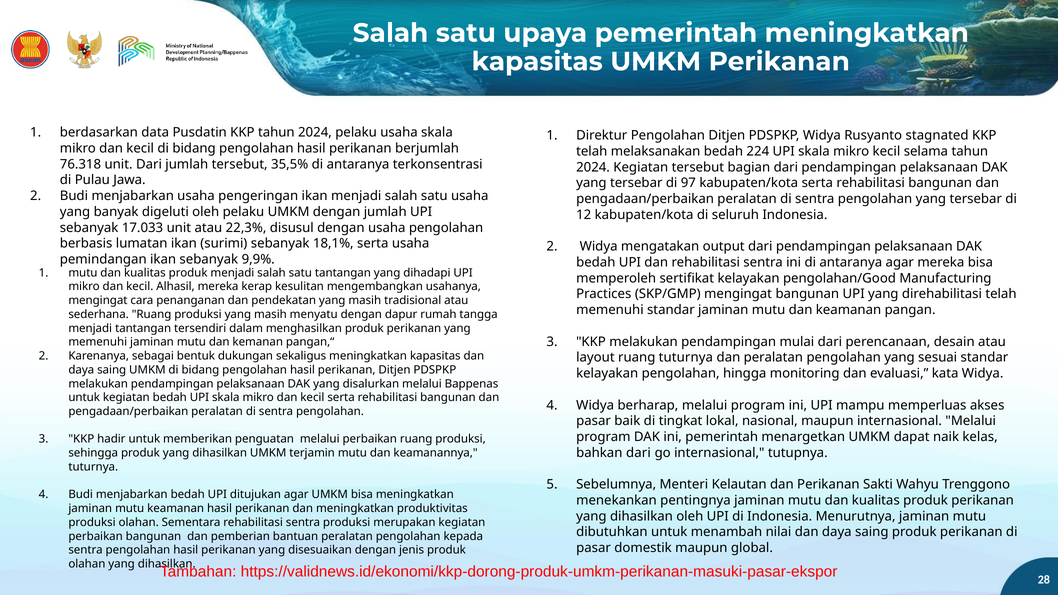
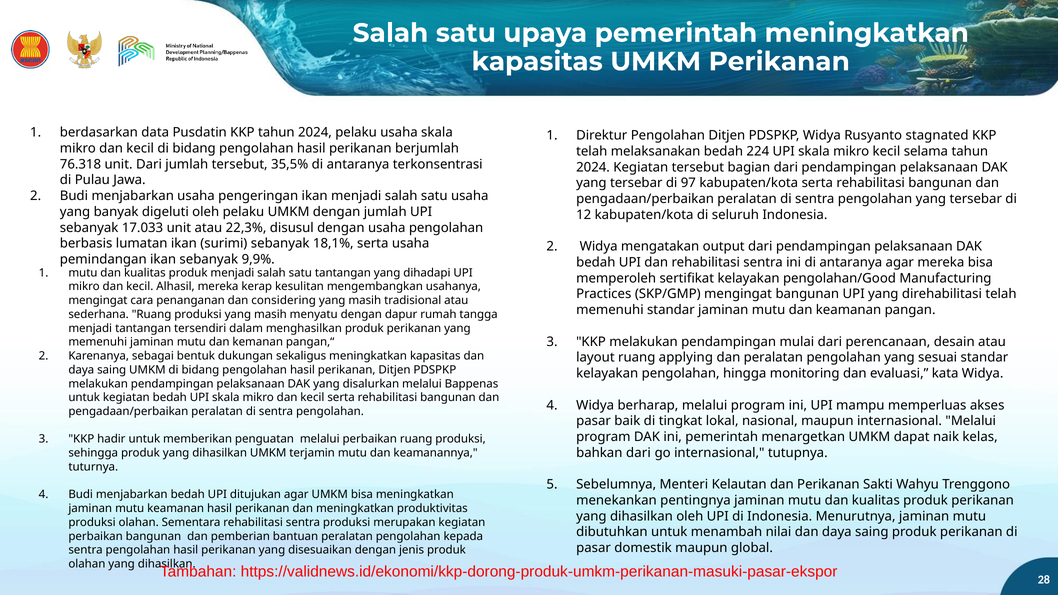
pendekatan: pendekatan -> considering
ruang tuturnya: tuturnya -> applying
